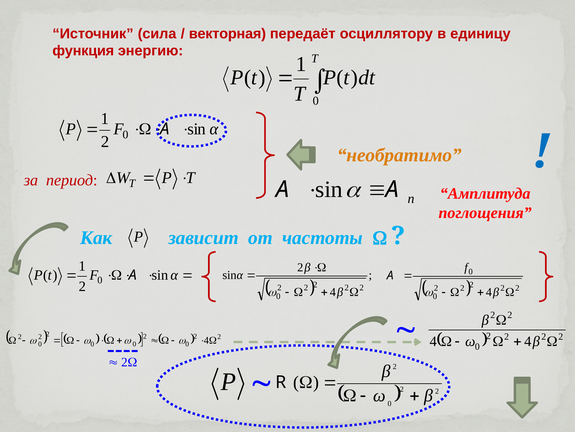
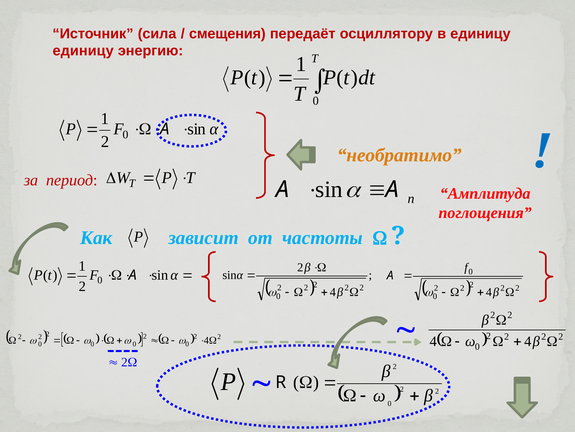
векторная: векторная -> смещения
функция at (83, 51): функция -> единицу
